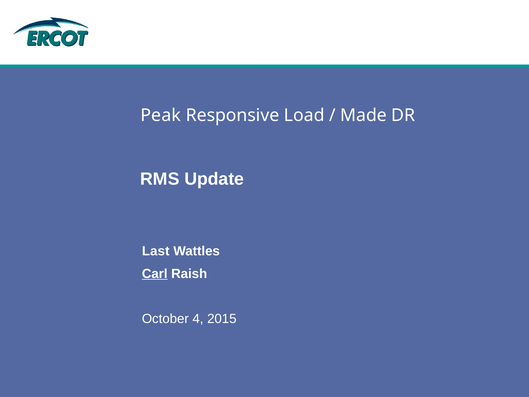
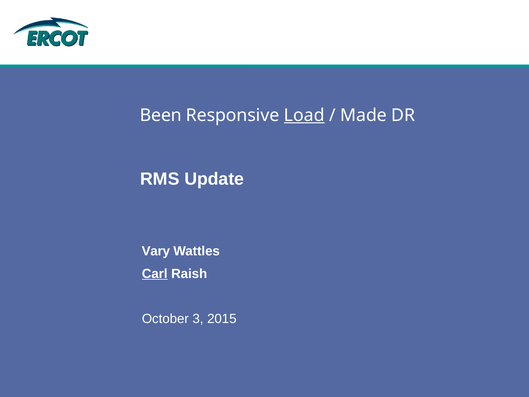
Peak: Peak -> Been
Load underline: none -> present
Last: Last -> Vary
4: 4 -> 3
